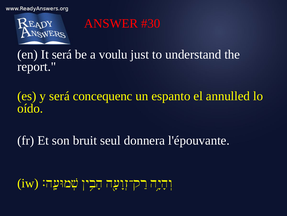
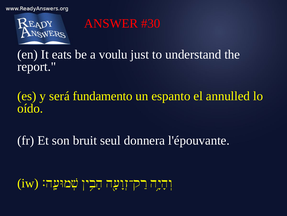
It será: será -> eats
concequenc: concequenc -> fundamento
